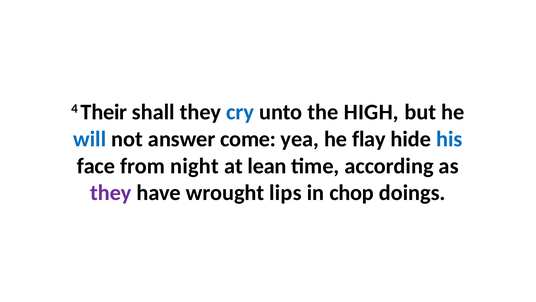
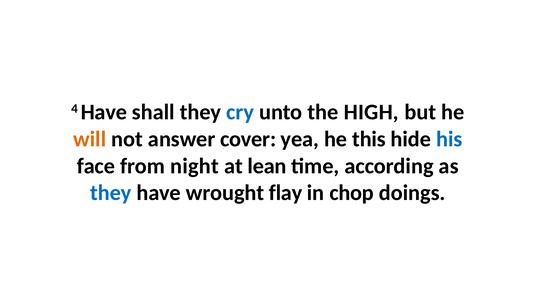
4 Their: Their -> Have
will colour: blue -> orange
come: come -> cover
flay: flay -> this
they at (111, 192) colour: purple -> blue
lips: lips -> flay
